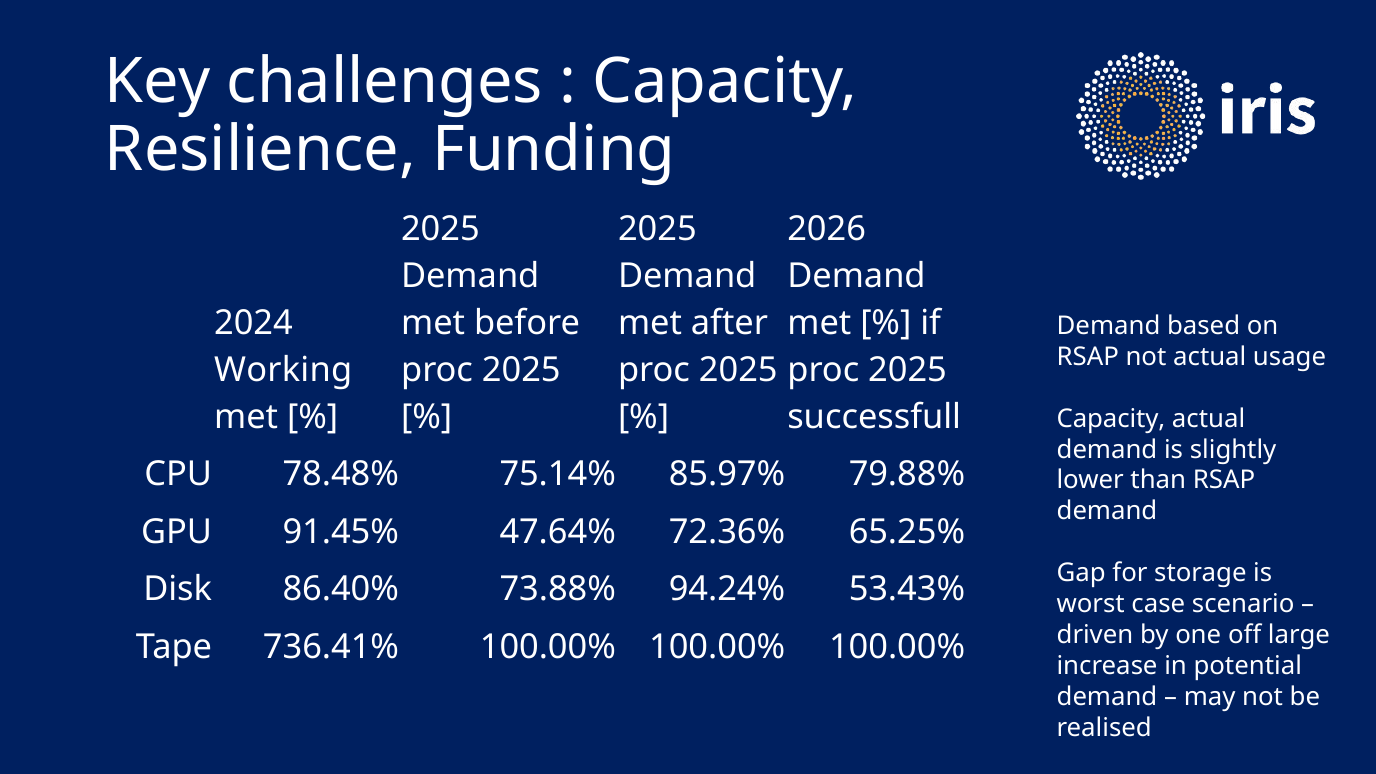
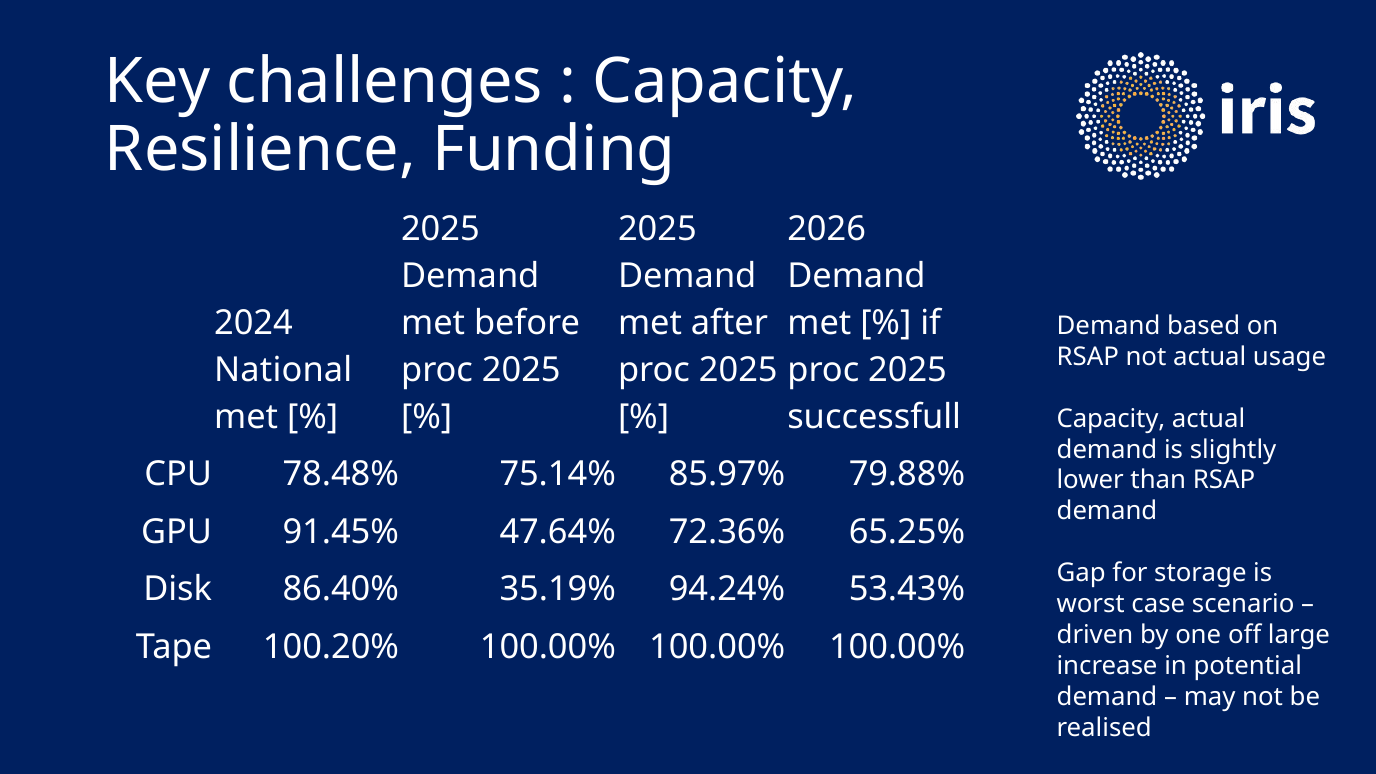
Working: Working -> National
73.88%: 73.88% -> 35.19%
736.41%: 736.41% -> 100.20%
